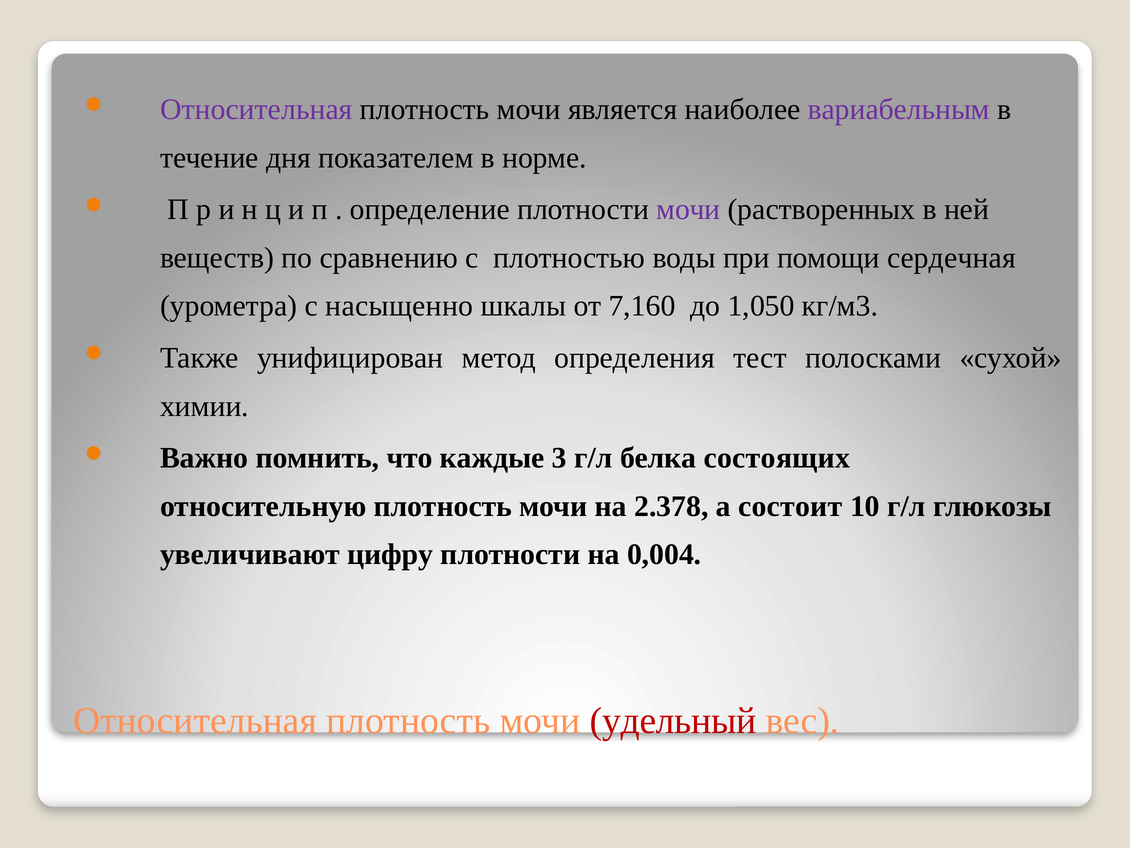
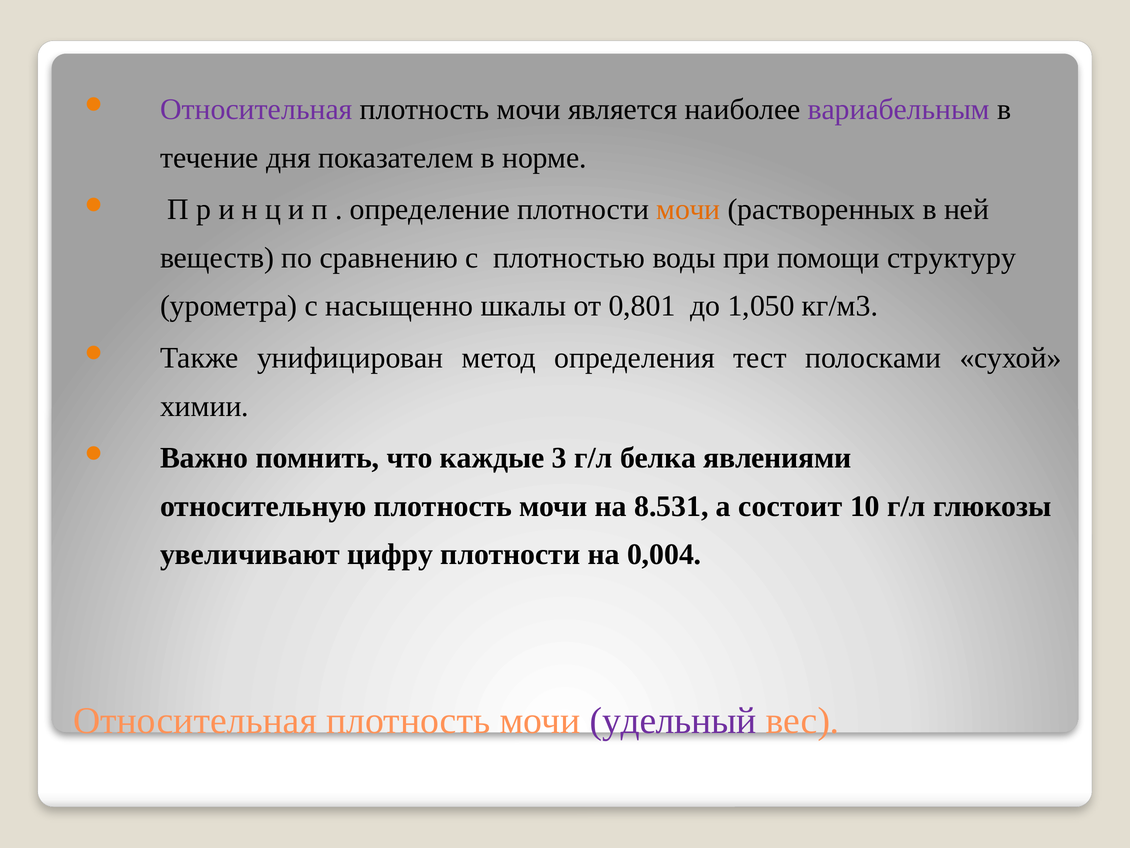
мочи at (688, 209) colour: purple -> orange
сердечная: сердечная -> структуру
7,160: 7,160 -> 0,801
состоящих: состоящих -> явлениями
2.378: 2.378 -> 8.531
удельный colour: red -> purple
